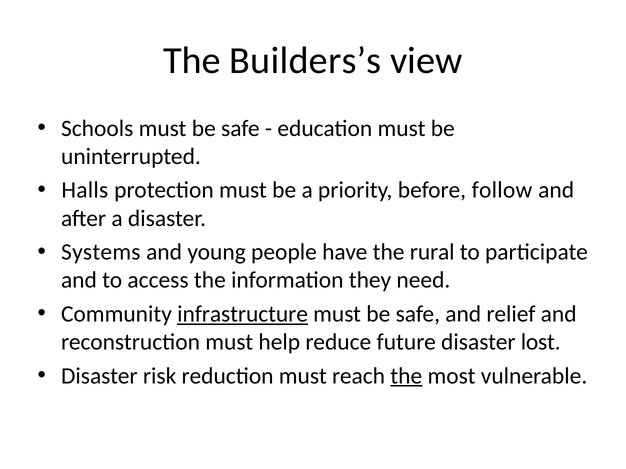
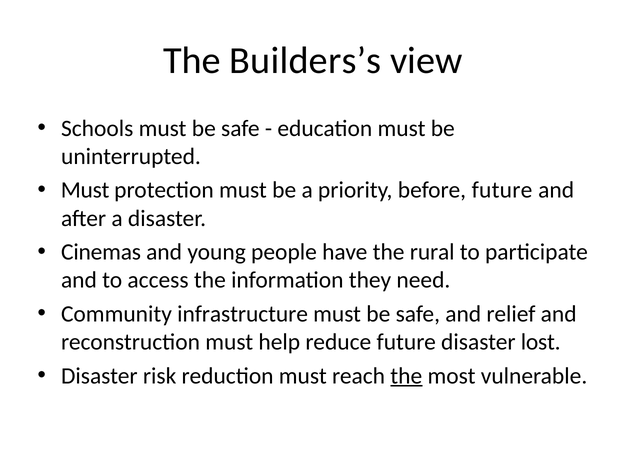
Halls at (85, 190): Halls -> Must
before follow: follow -> future
Systems: Systems -> Cinemas
infrastructure underline: present -> none
